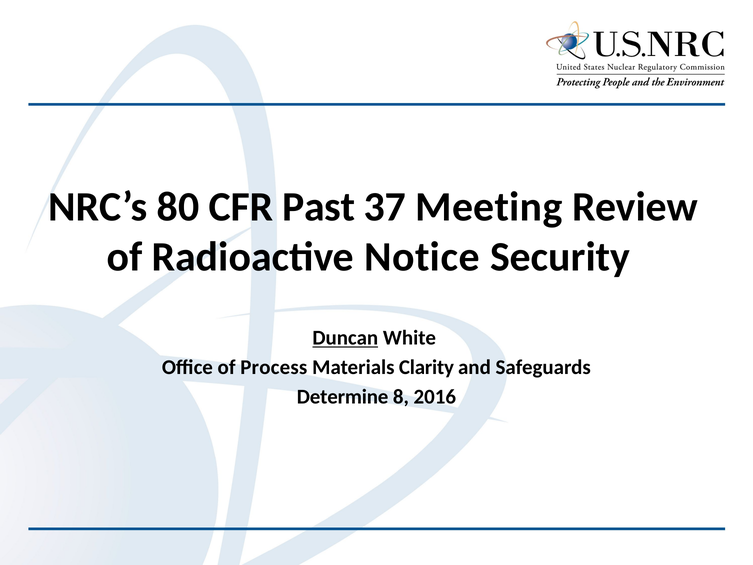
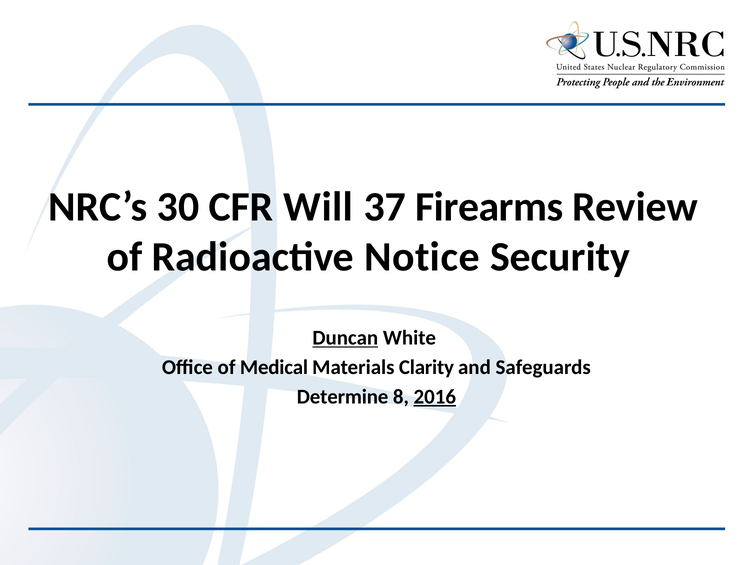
80: 80 -> 30
Past: Past -> Will
Meeting: Meeting -> Firearms
Process: Process -> Medical
2016 underline: none -> present
